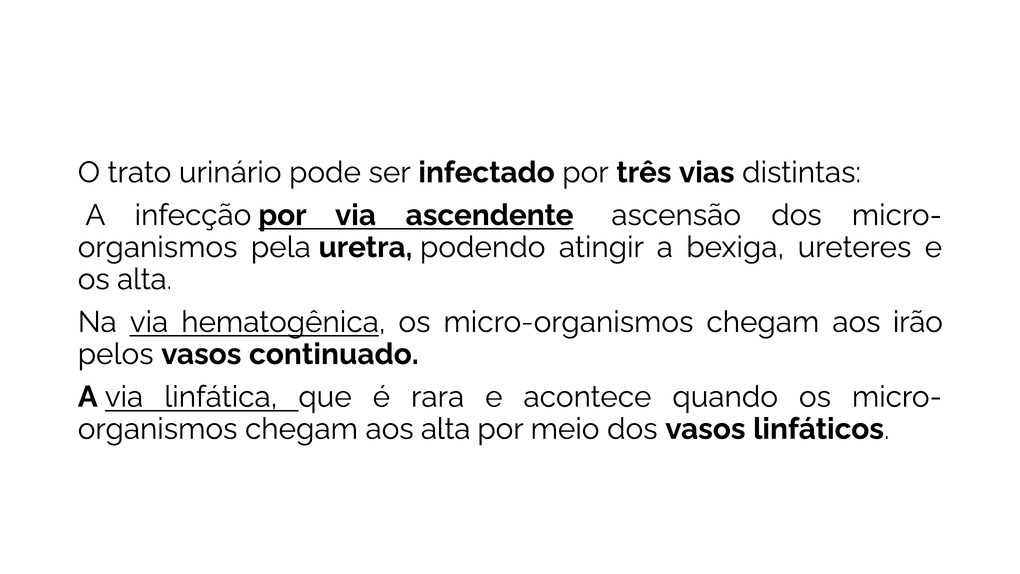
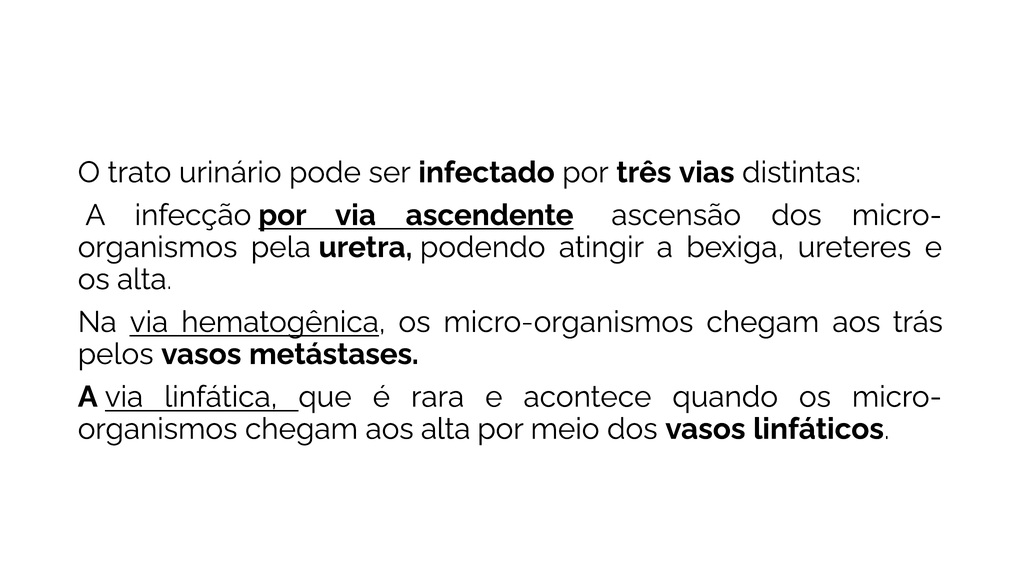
irão: irão -> trás
continuado: continuado -> metástases
